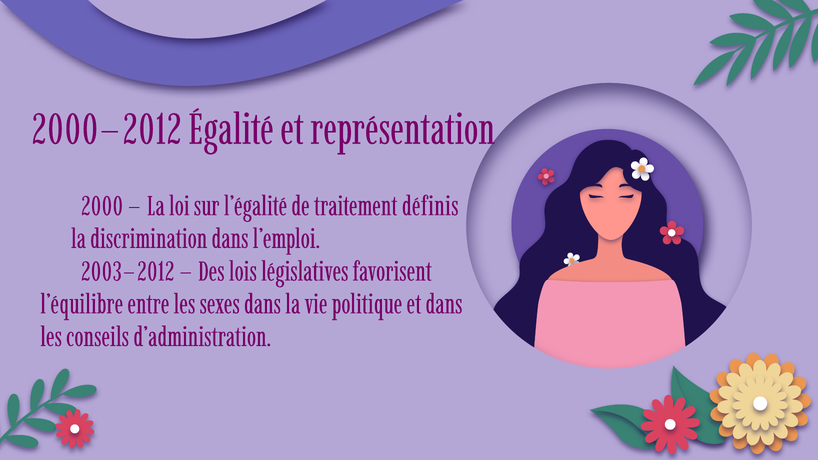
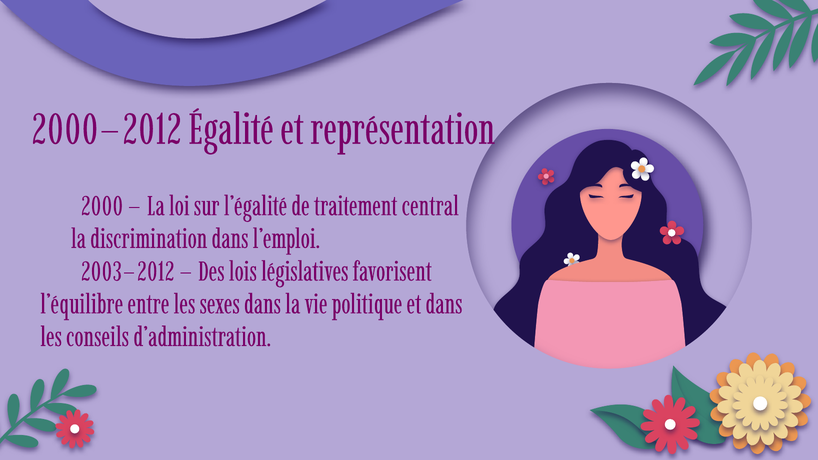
définis: définis -> central
